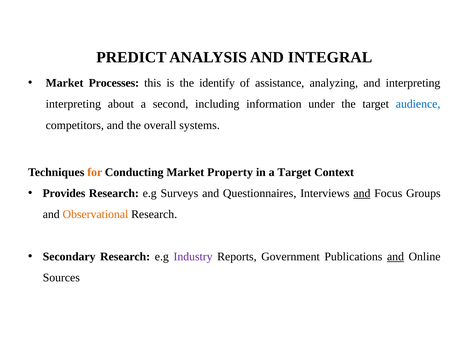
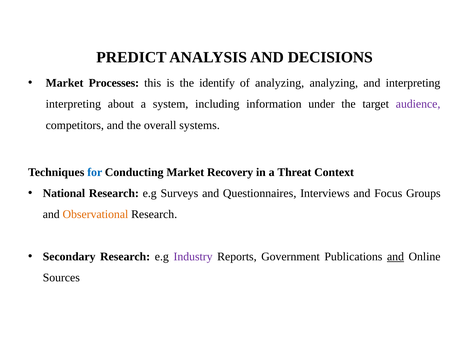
INTEGRAL: INTEGRAL -> DECISIONS
of assistance: assistance -> analyzing
second: second -> system
audience colour: blue -> purple
for colour: orange -> blue
Property: Property -> Recovery
a Target: Target -> Threat
Provides: Provides -> National
and at (362, 193) underline: present -> none
